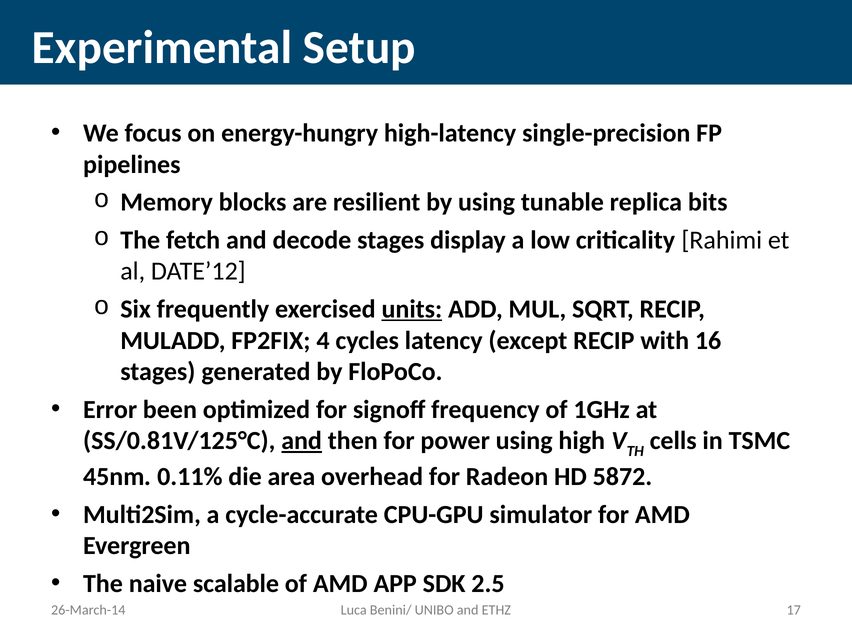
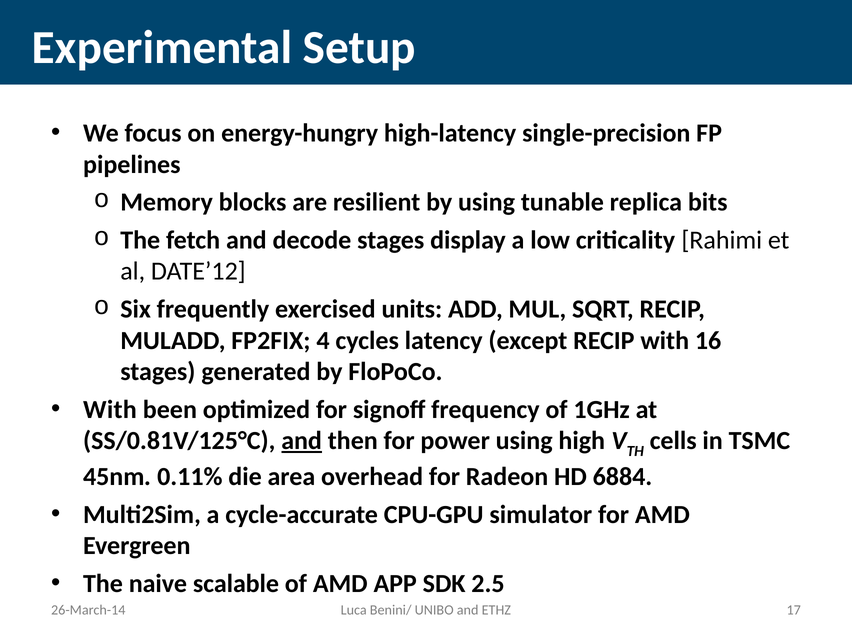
units underline: present -> none
Error at (110, 410): Error -> With
5872: 5872 -> 6884
